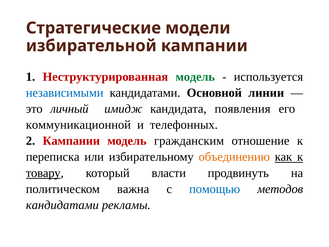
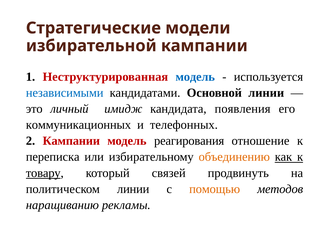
модель at (195, 77) colour: green -> blue
коммуникационной: коммуникационной -> коммуникационных
гражданским: гражданским -> реагирования
власти: власти -> связей
политическом важна: важна -> линии
помощью colour: blue -> orange
кандидатами at (62, 205): кандидатами -> наращиванию
